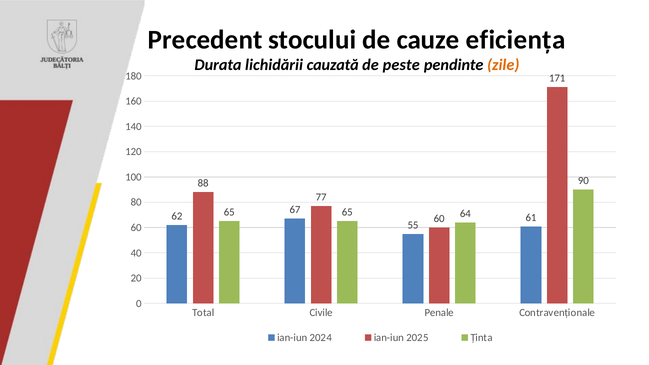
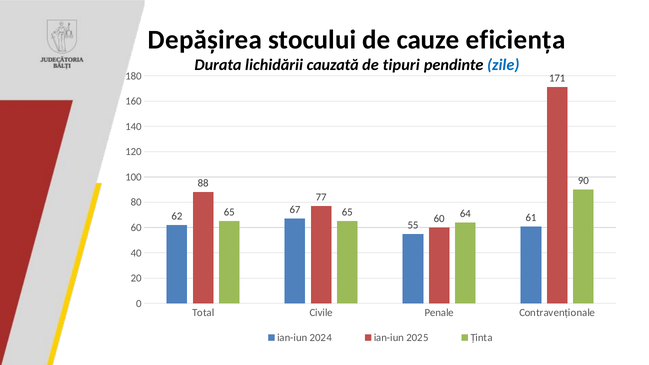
Precedent: Precedent -> Depășirea
peste: peste -> tipuri
zile colour: orange -> blue
